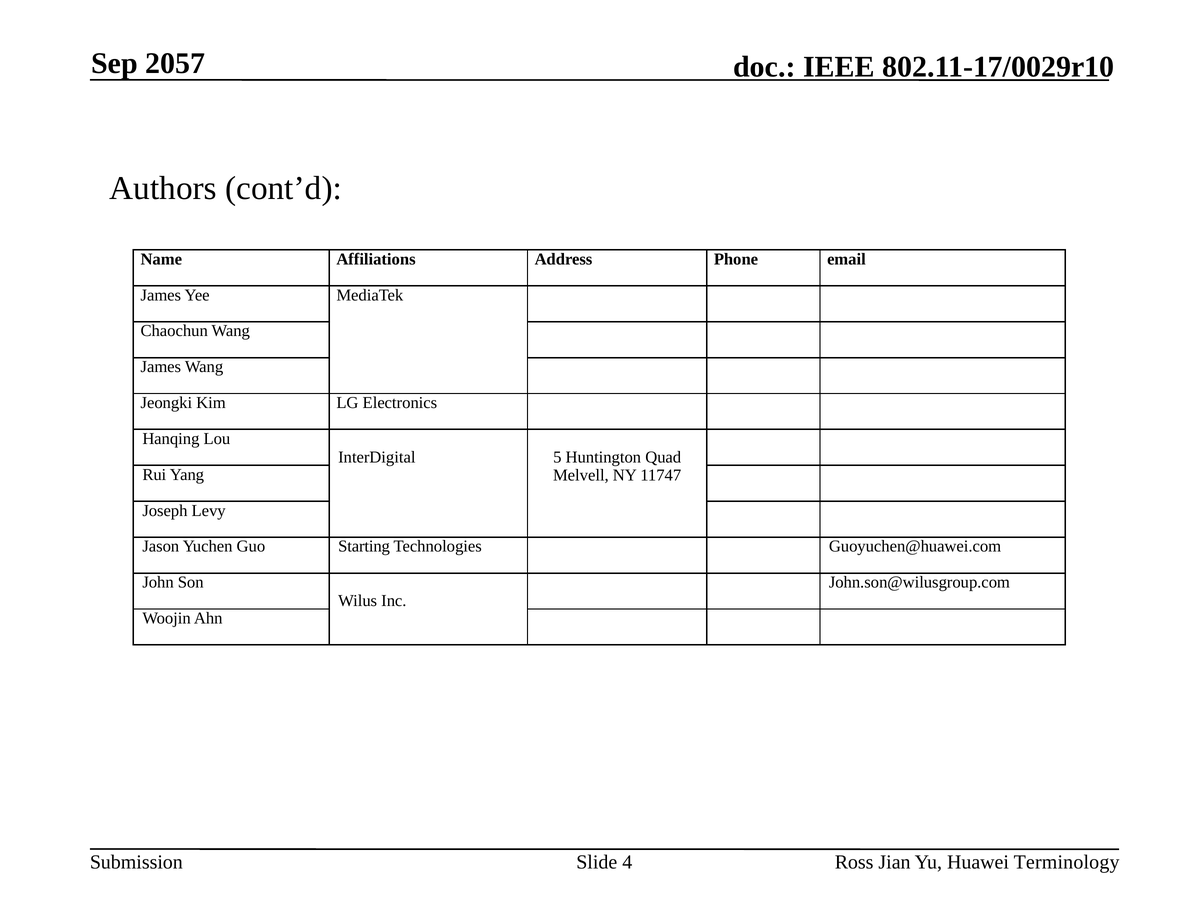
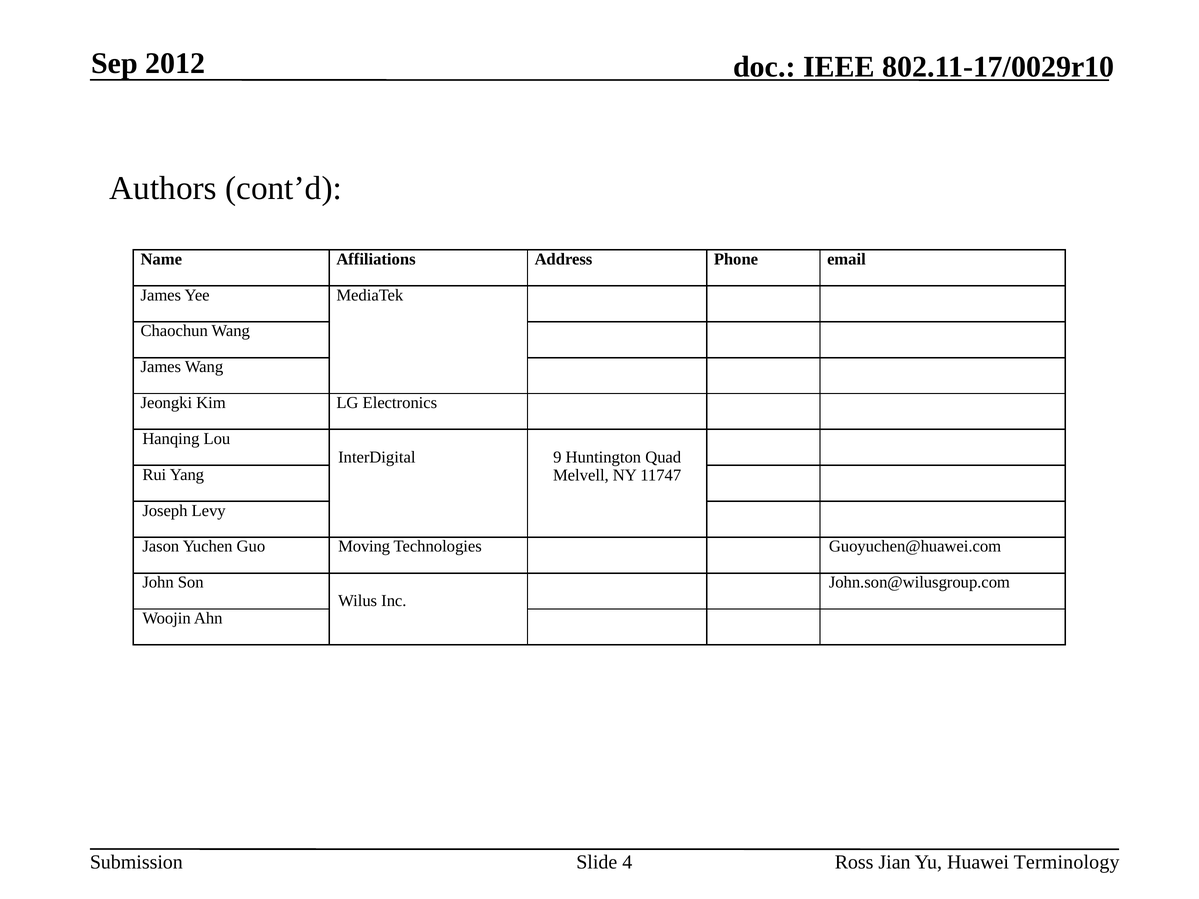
2057: 2057 -> 2012
5: 5 -> 9
Starting: Starting -> Moving
